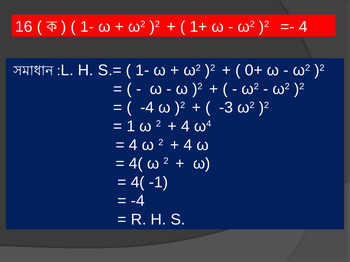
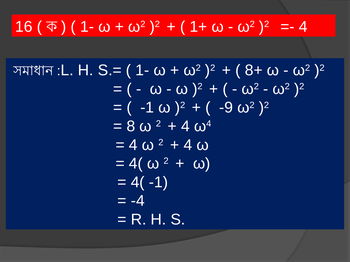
0+: 0+ -> 8+
-4 at (147, 108): -4 -> -1
-3: -3 -> -9
1: 1 -> 8
